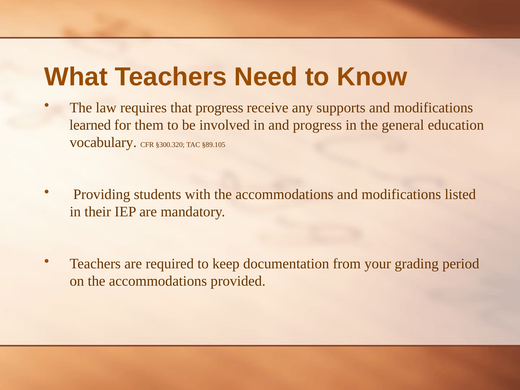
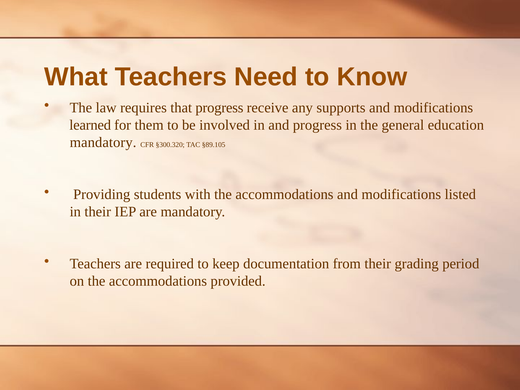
vocabulary at (103, 142): vocabulary -> mandatory
from your: your -> their
